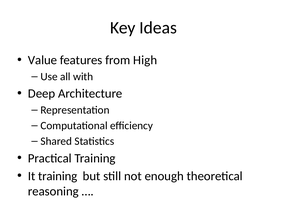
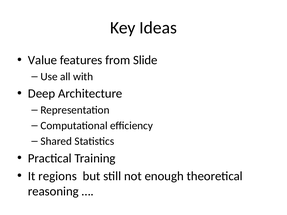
High: High -> Slide
It training: training -> regions
